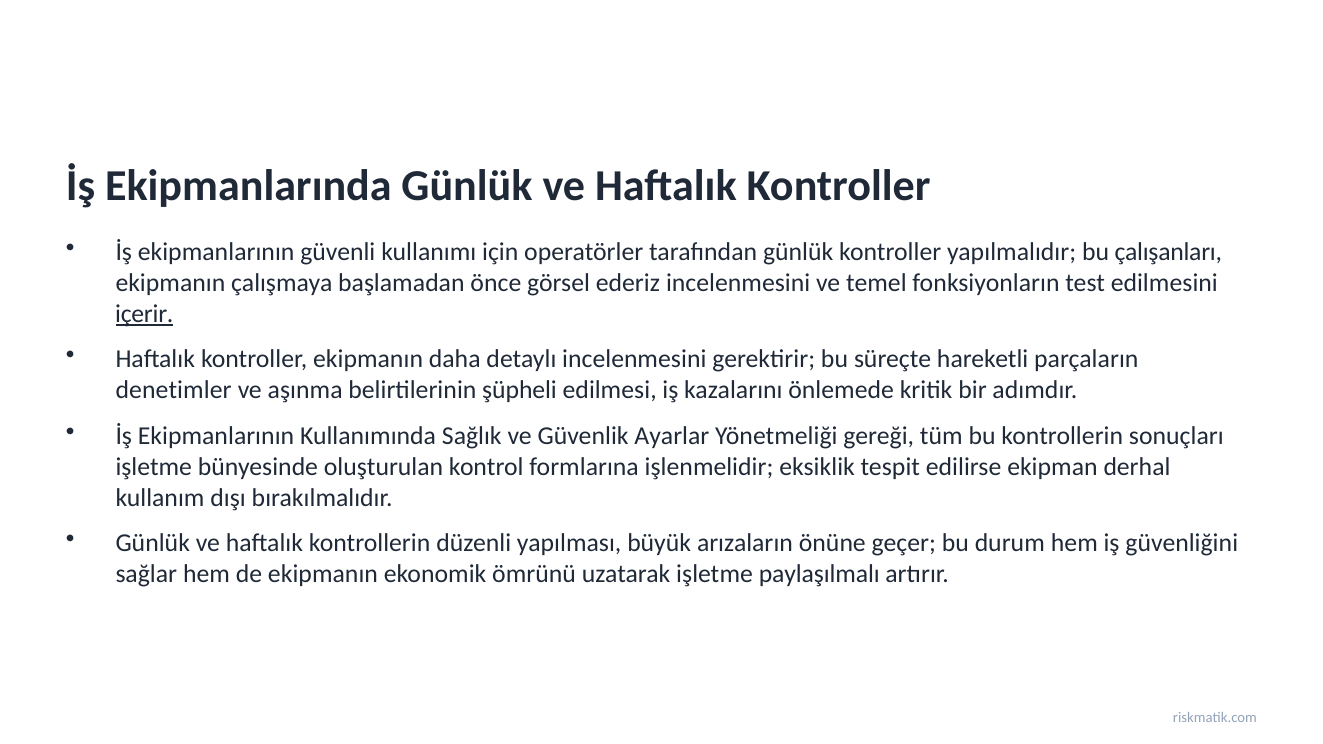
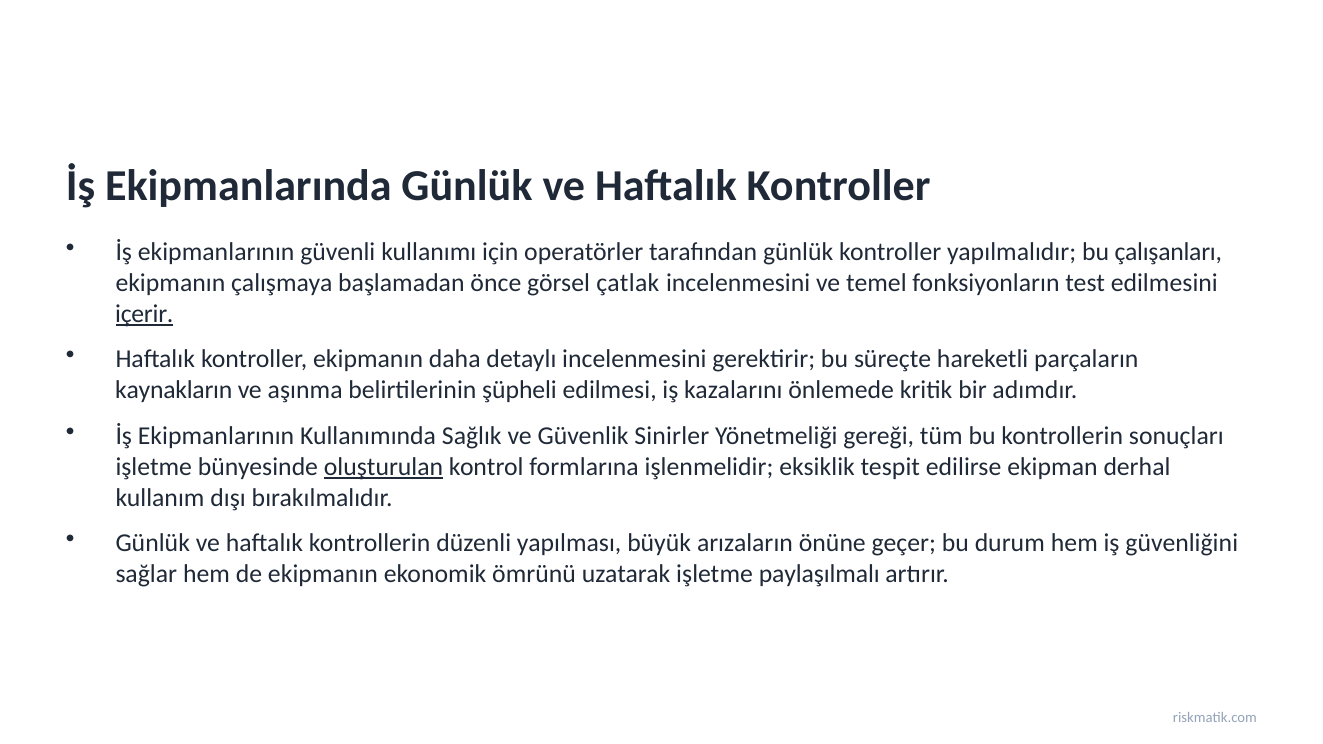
ederiz: ederiz -> çatlak
denetimler: denetimler -> kaynakların
Ayarlar: Ayarlar -> Sinirler
oluşturulan underline: none -> present
